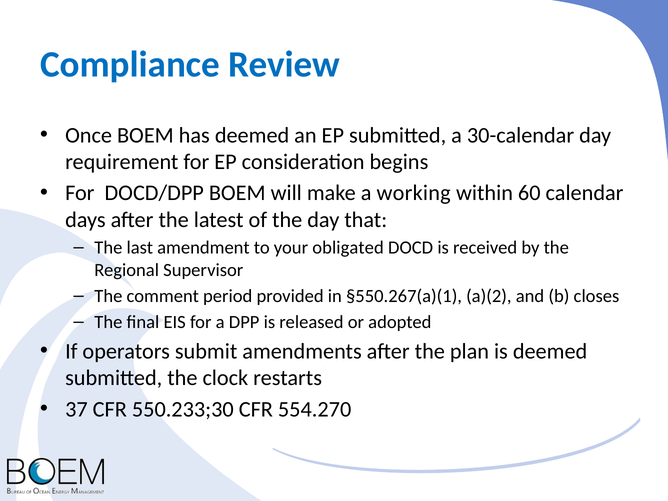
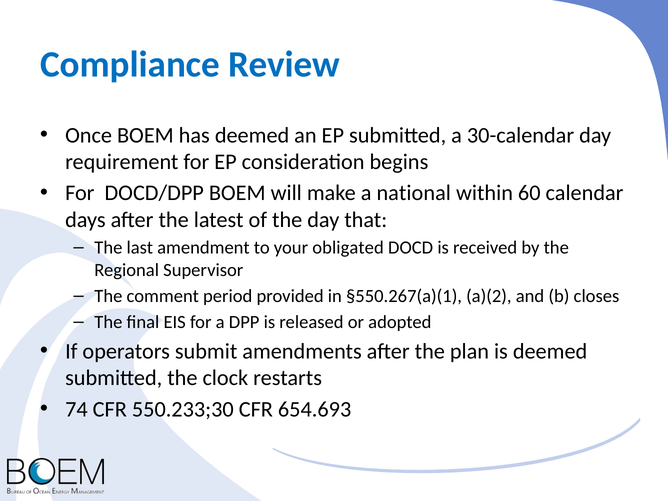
working: working -> national
37: 37 -> 74
554.270: 554.270 -> 654.693
